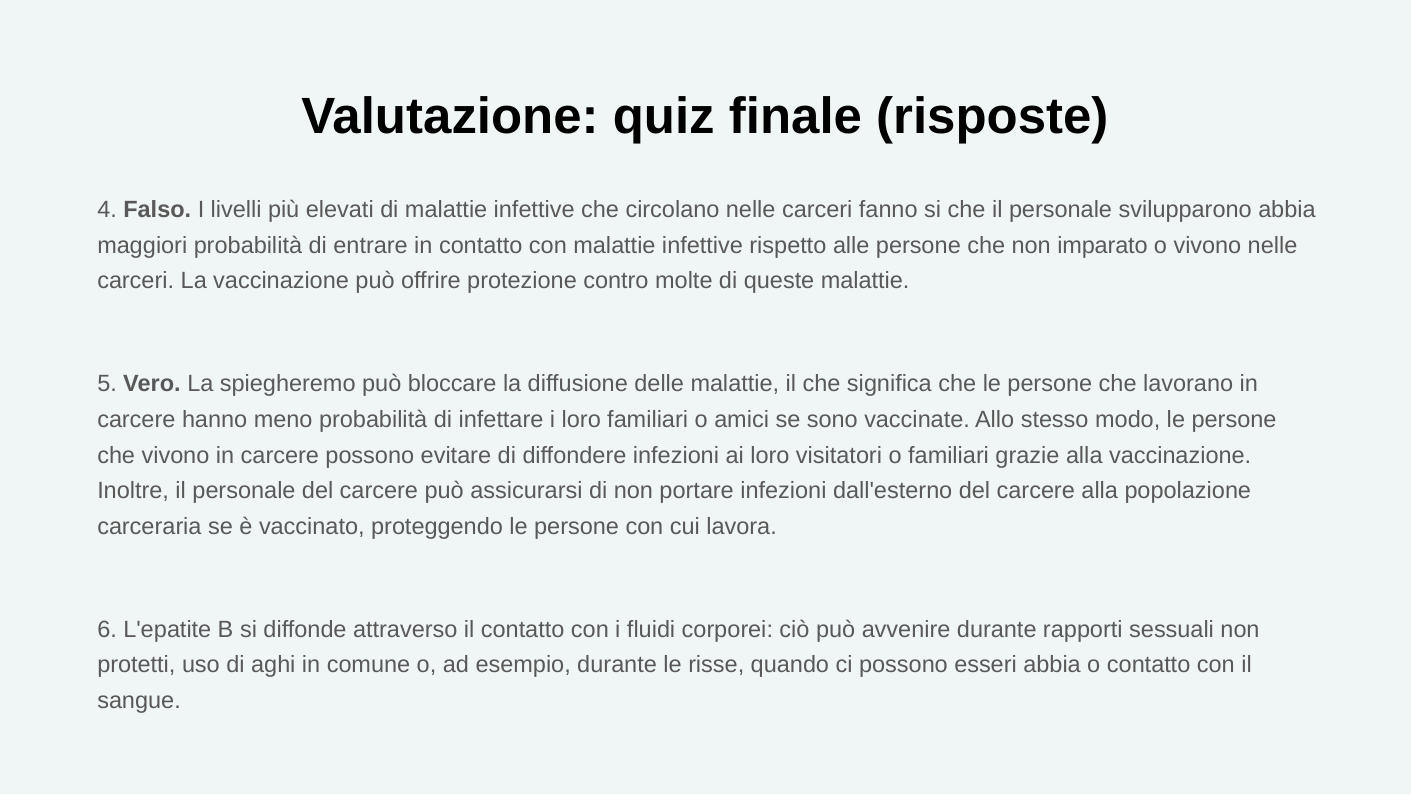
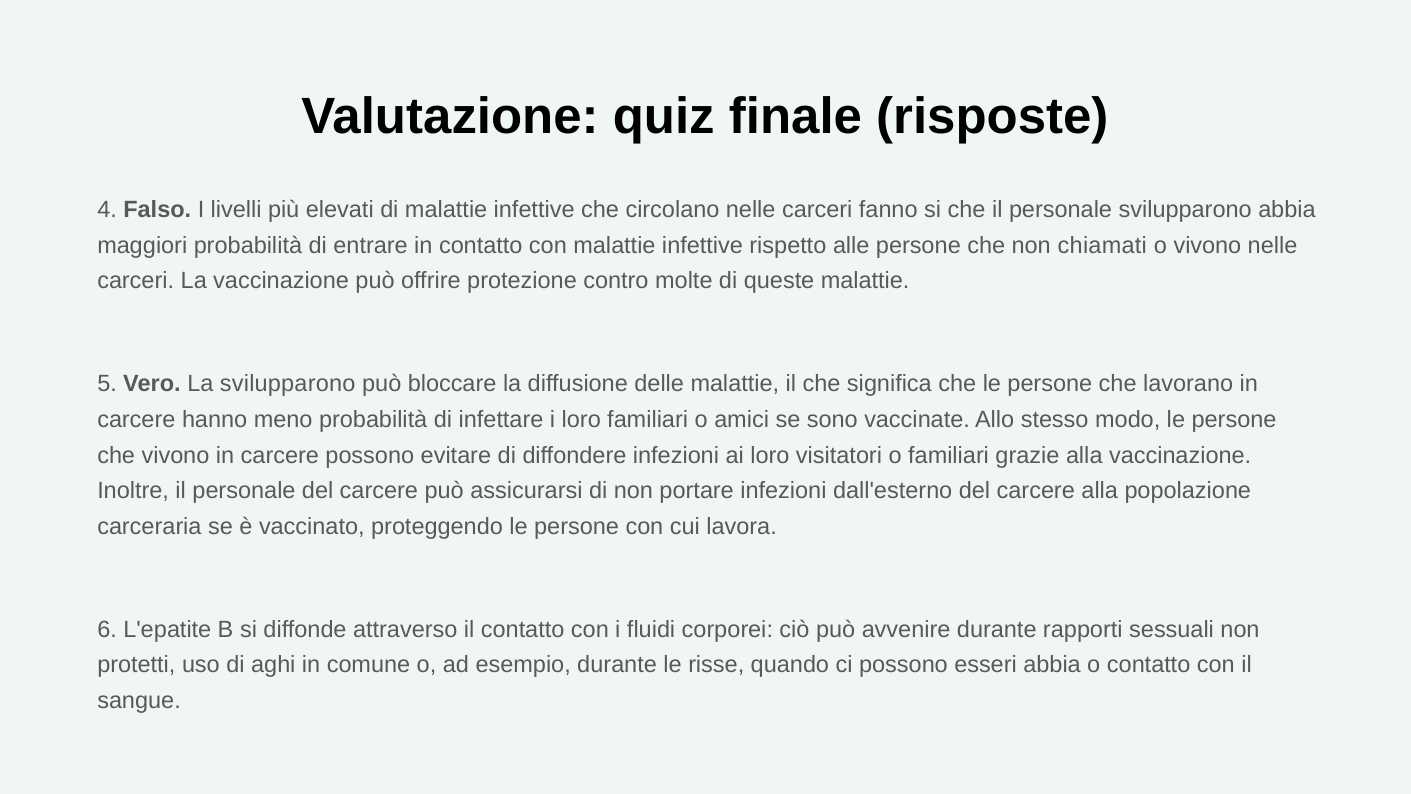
imparato: imparato -> chiamati
La spiegheremo: spiegheremo -> svilupparono
